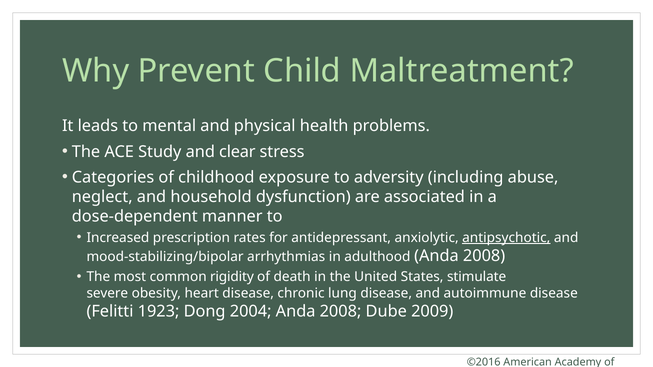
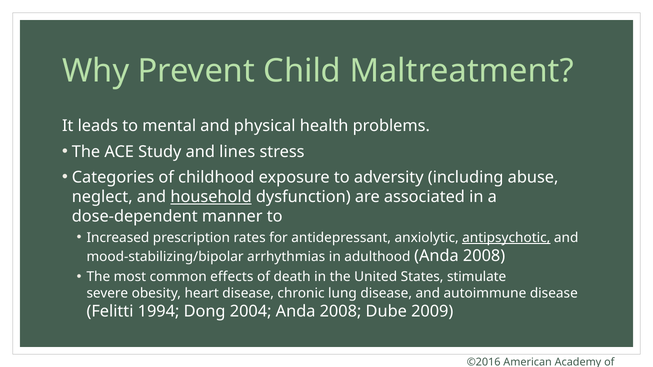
clear: clear -> lines
household underline: none -> present
rigidity: rigidity -> effects
1923: 1923 -> 1994
